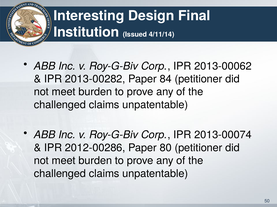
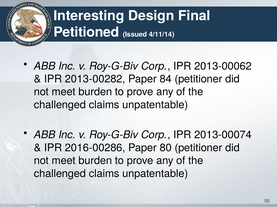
Institution: Institution -> Petitioned
2012-00286: 2012-00286 -> 2016-00286
